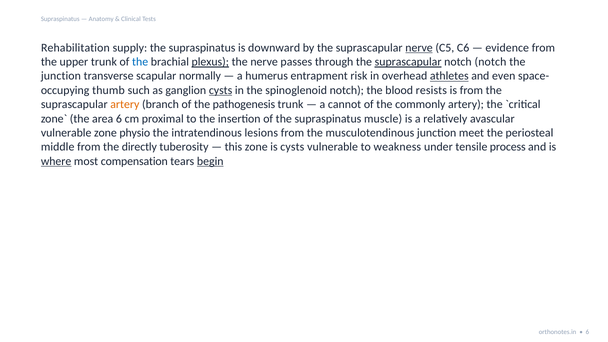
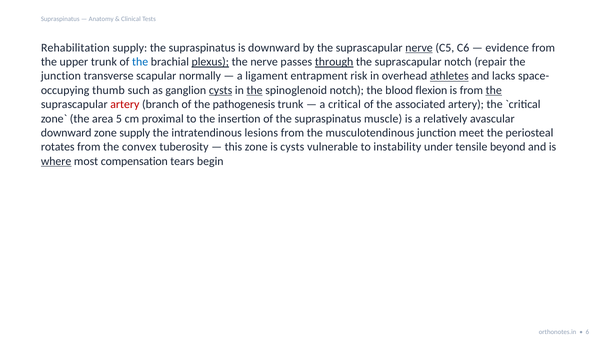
through underline: none -> present
suprascapular at (408, 62) underline: present -> none
notch notch: notch -> repair
humerus: humerus -> ligament
even: even -> lacks
the at (255, 90) underline: none -> present
resists: resists -> flexion
the at (494, 90) underline: none -> present
artery at (125, 104) colour: orange -> red
cannot: cannot -> critical
commonly: commonly -> associated
area 6: 6 -> 5
vulnerable at (66, 133): vulnerable -> downward
zone physio: physio -> supply
middle: middle -> rotates
directly: directly -> convex
weakness: weakness -> instability
process: process -> beyond
begin underline: present -> none
